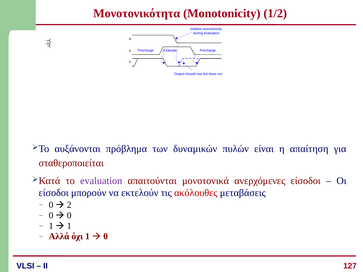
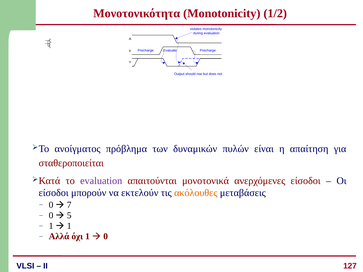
αυξάνονται: αυξάνονται -> ανοίγματος
ακόλουθες colour: red -> orange
2: 2 -> 7
0 at (69, 216): 0 -> 5
